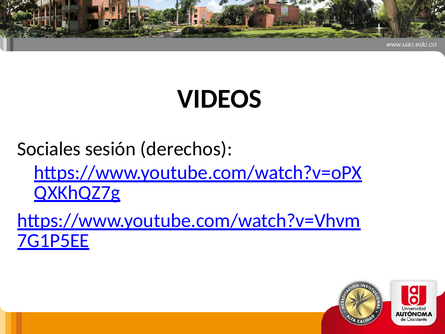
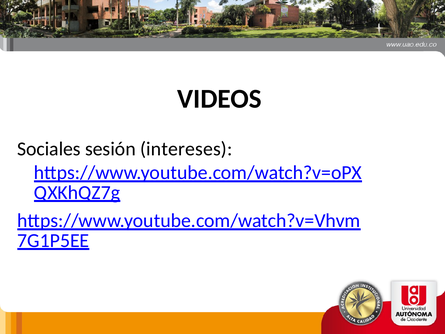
derechos: derechos -> intereses
